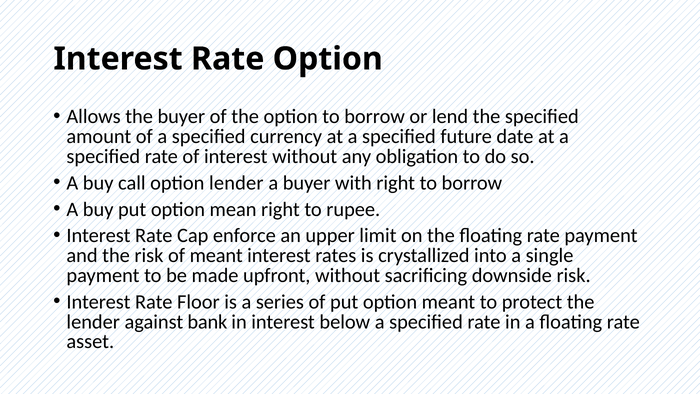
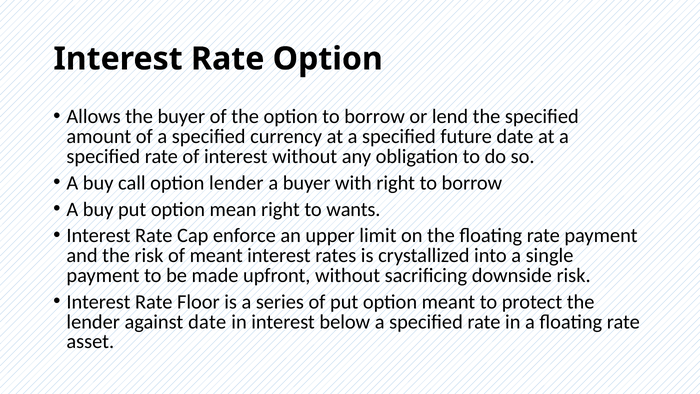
rupee: rupee -> wants
against bank: bank -> date
